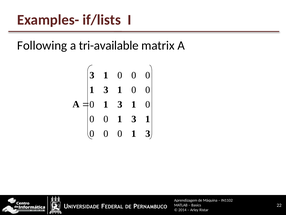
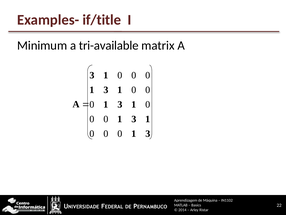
if/lists: if/lists -> if/title
Following: Following -> Minimum
